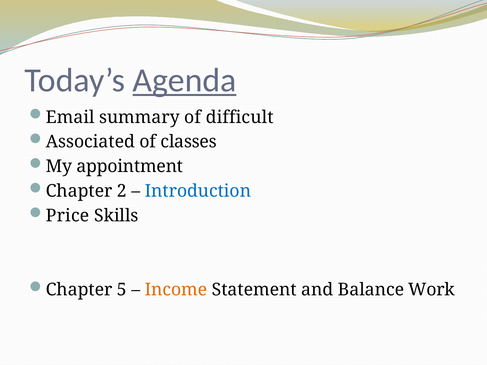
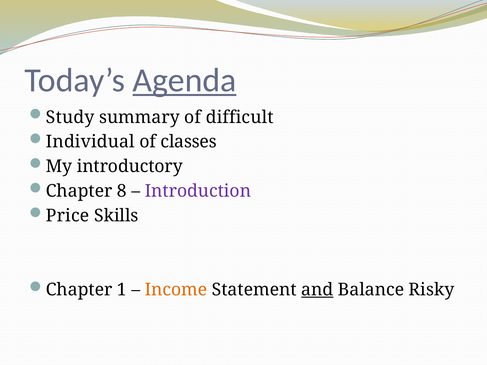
Email: Email -> Study
Associated: Associated -> Individual
appointment: appointment -> introductory
2: 2 -> 8
Introduction colour: blue -> purple
5: 5 -> 1
and underline: none -> present
Work: Work -> Risky
